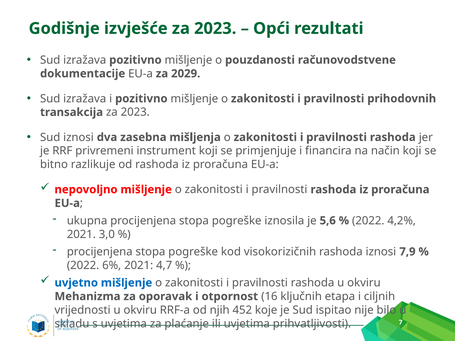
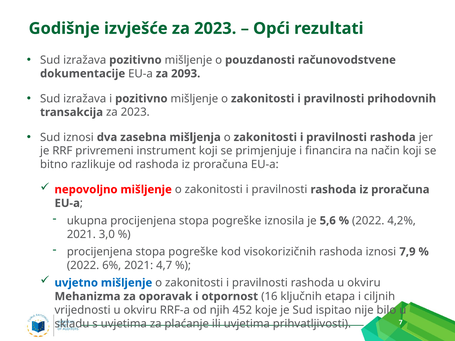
2029: 2029 -> 2093
